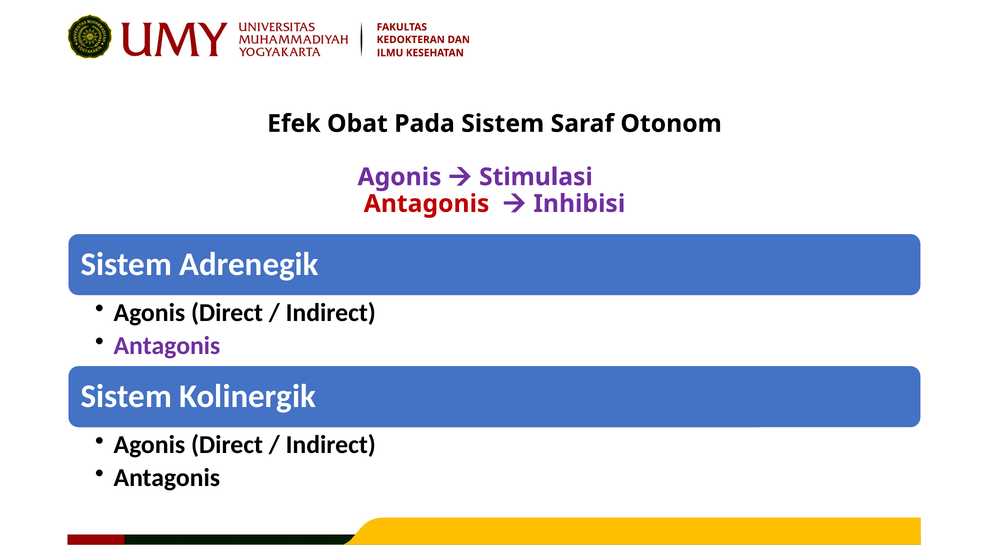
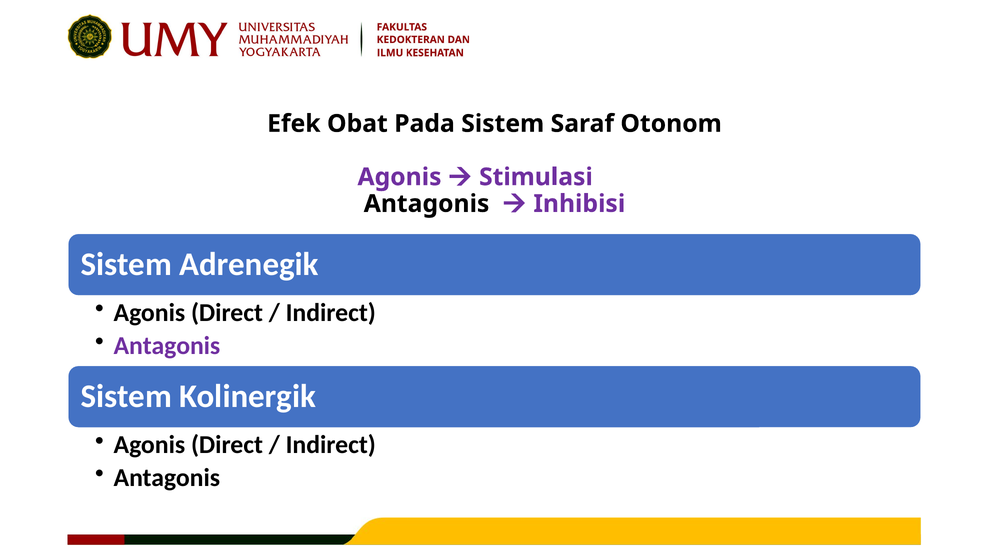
Antagonis at (427, 204) colour: red -> black
